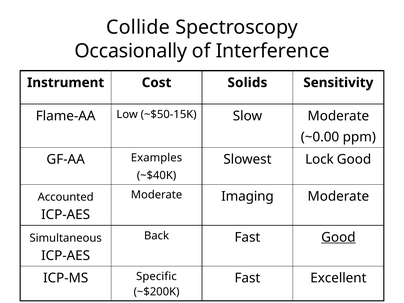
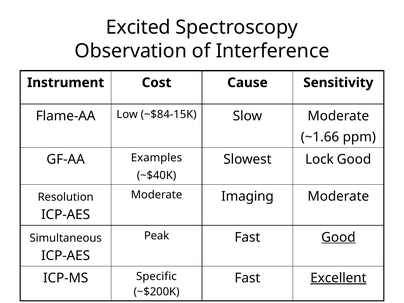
Collide: Collide -> Excited
Occasionally: Occasionally -> Observation
Solids: Solids -> Cause
~$50-15K: ~$50-15K -> ~$84-15K
~0.00: ~0.00 -> ~1.66
Accounted: Accounted -> Resolution
Back: Back -> Peak
Excellent underline: none -> present
